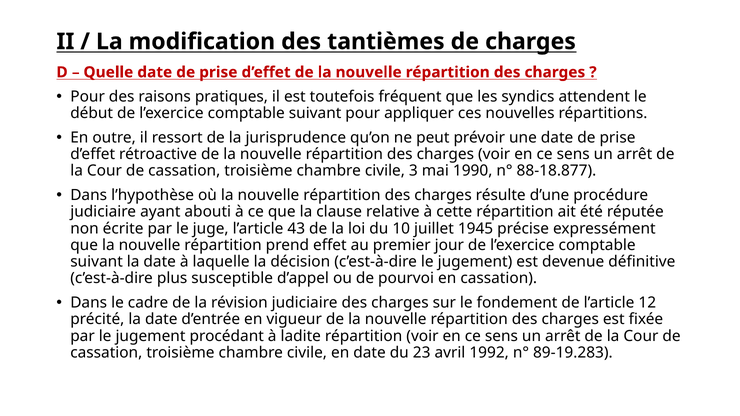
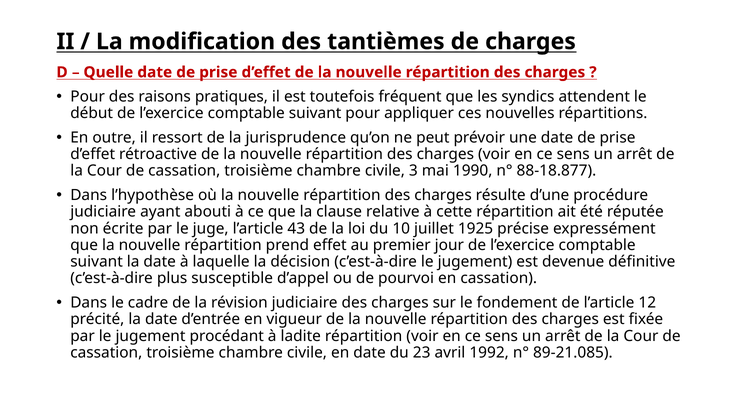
1945: 1945 -> 1925
89-19.283: 89-19.283 -> 89-21.085
